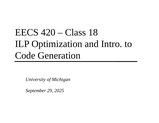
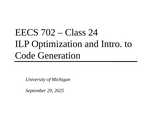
420: 420 -> 702
18: 18 -> 24
